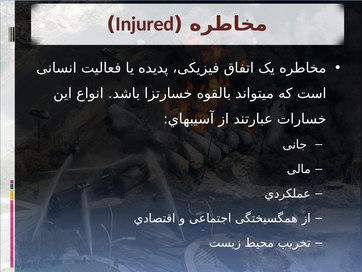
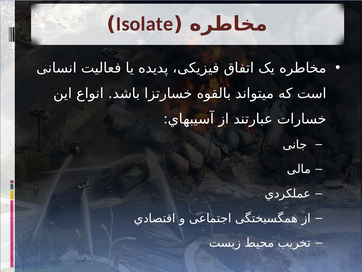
Injured: Injured -> Isolate
